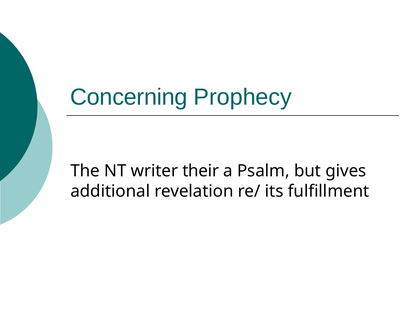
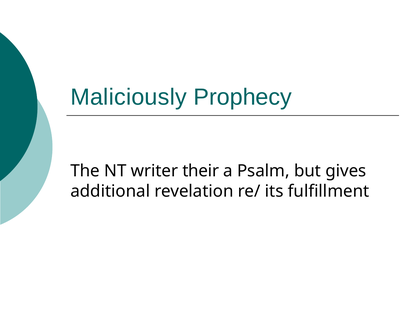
Concerning: Concerning -> Maliciously
